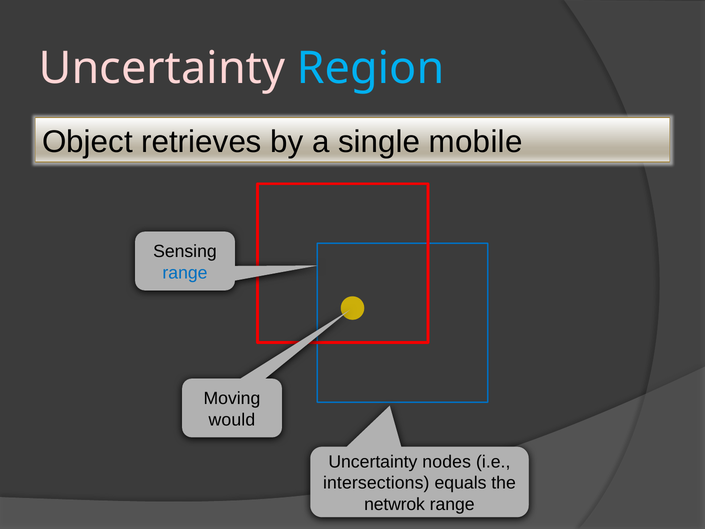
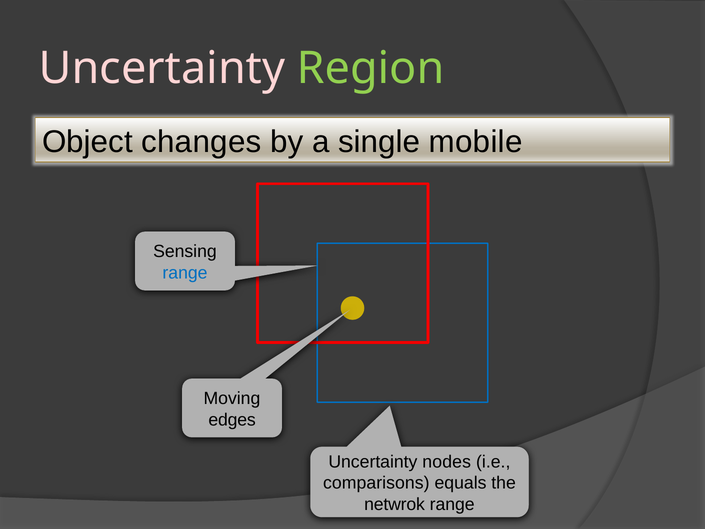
Region colour: light blue -> light green
retrieves: retrieves -> changes
would: would -> edges
intersections: intersections -> comparisons
